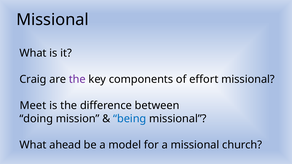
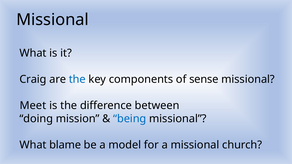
the at (77, 79) colour: purple -> blue
effort: effort -> sense
ahead: ahead -> blame
